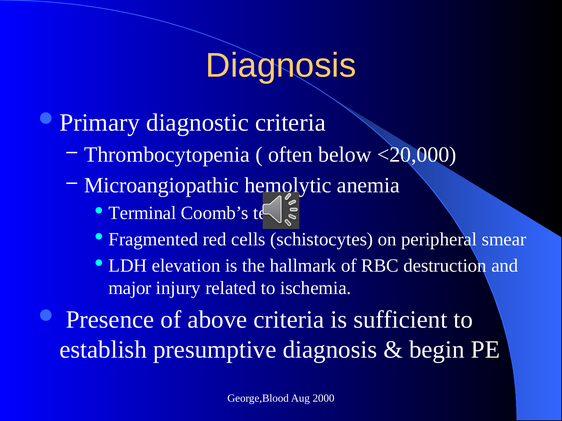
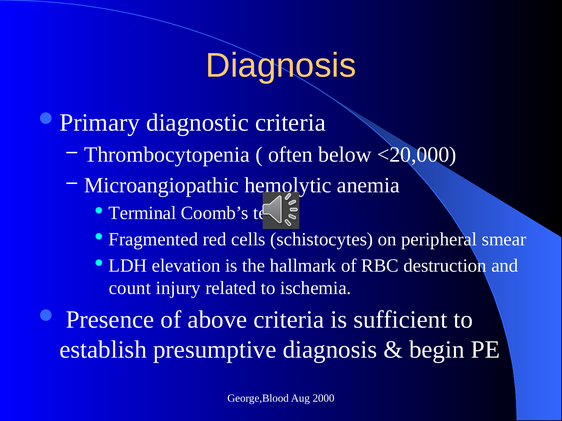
major: major -> count
